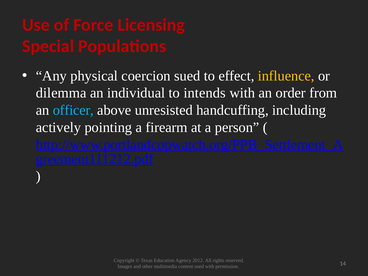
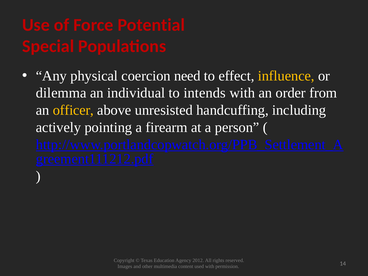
Licensing: Licensing -> Potential
sued: sued -> need
officer colour: light blue -> yellow
